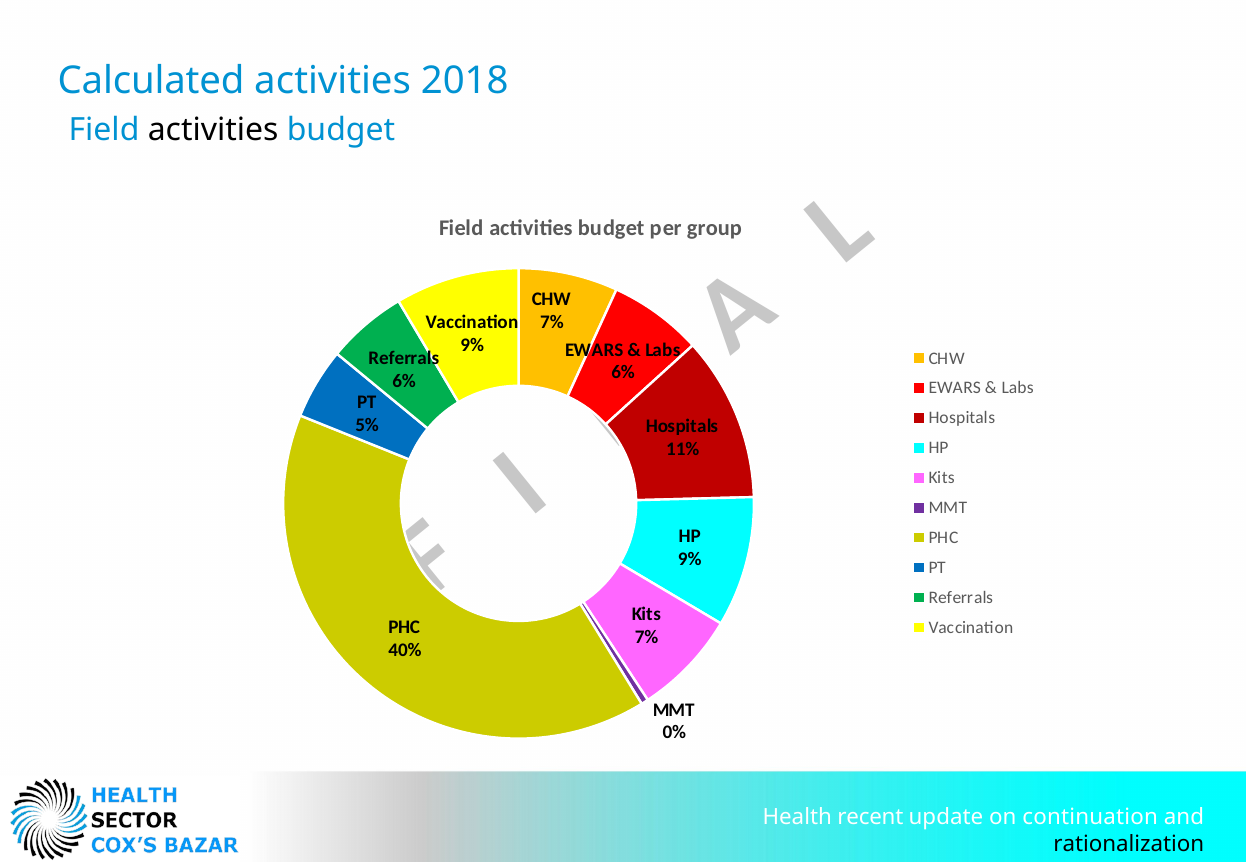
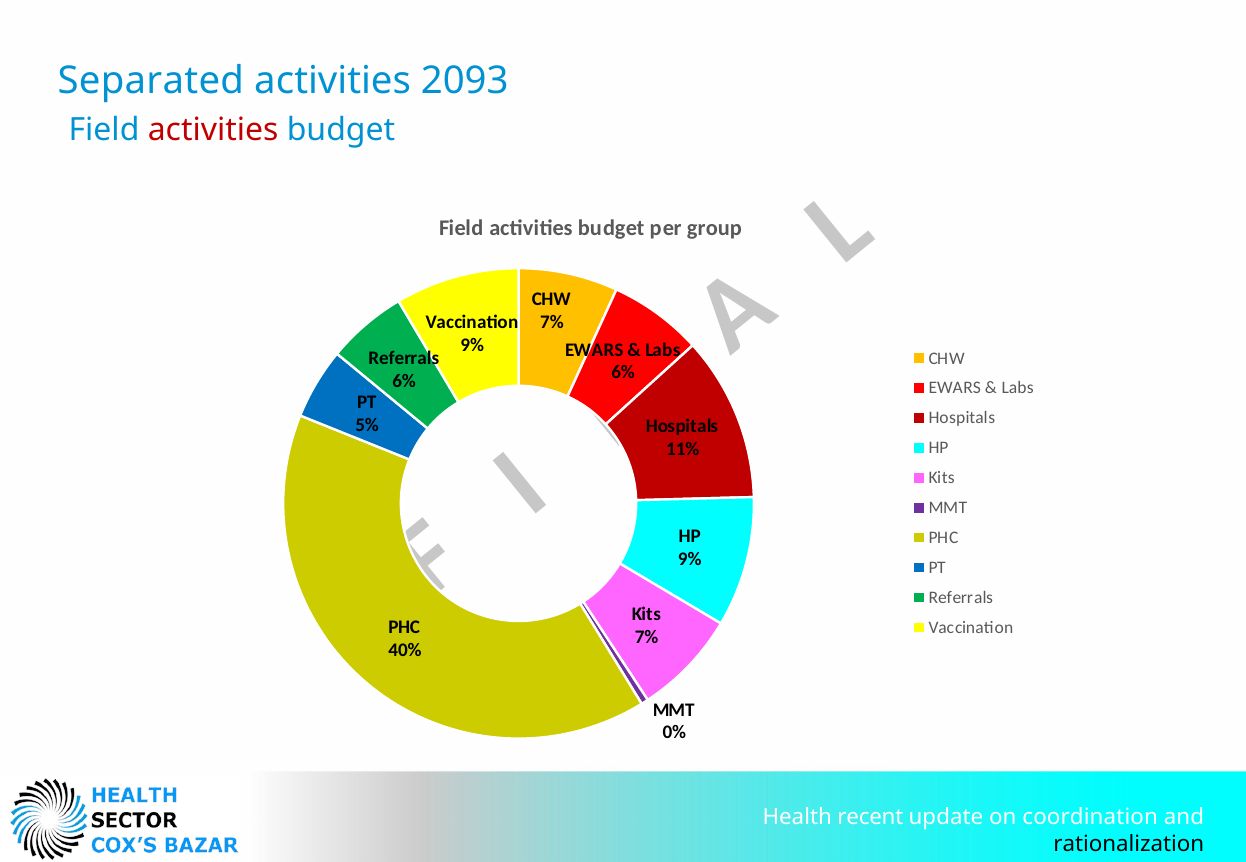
Calculated: Calculated -> Separated
2018: 2018 -> 2093
activities at (213, 130) colour: black -> red
continuation: continuation -> coordination
